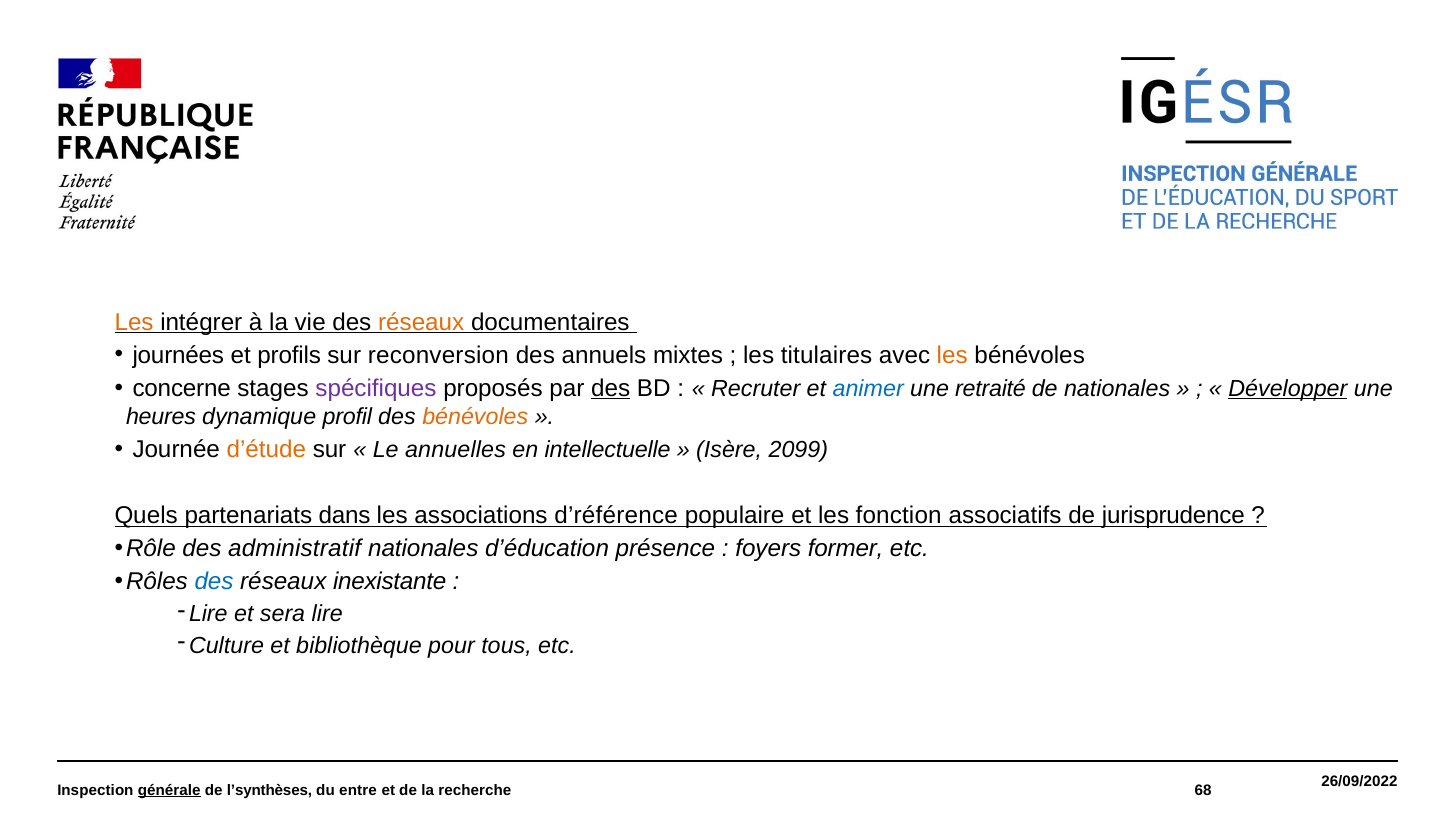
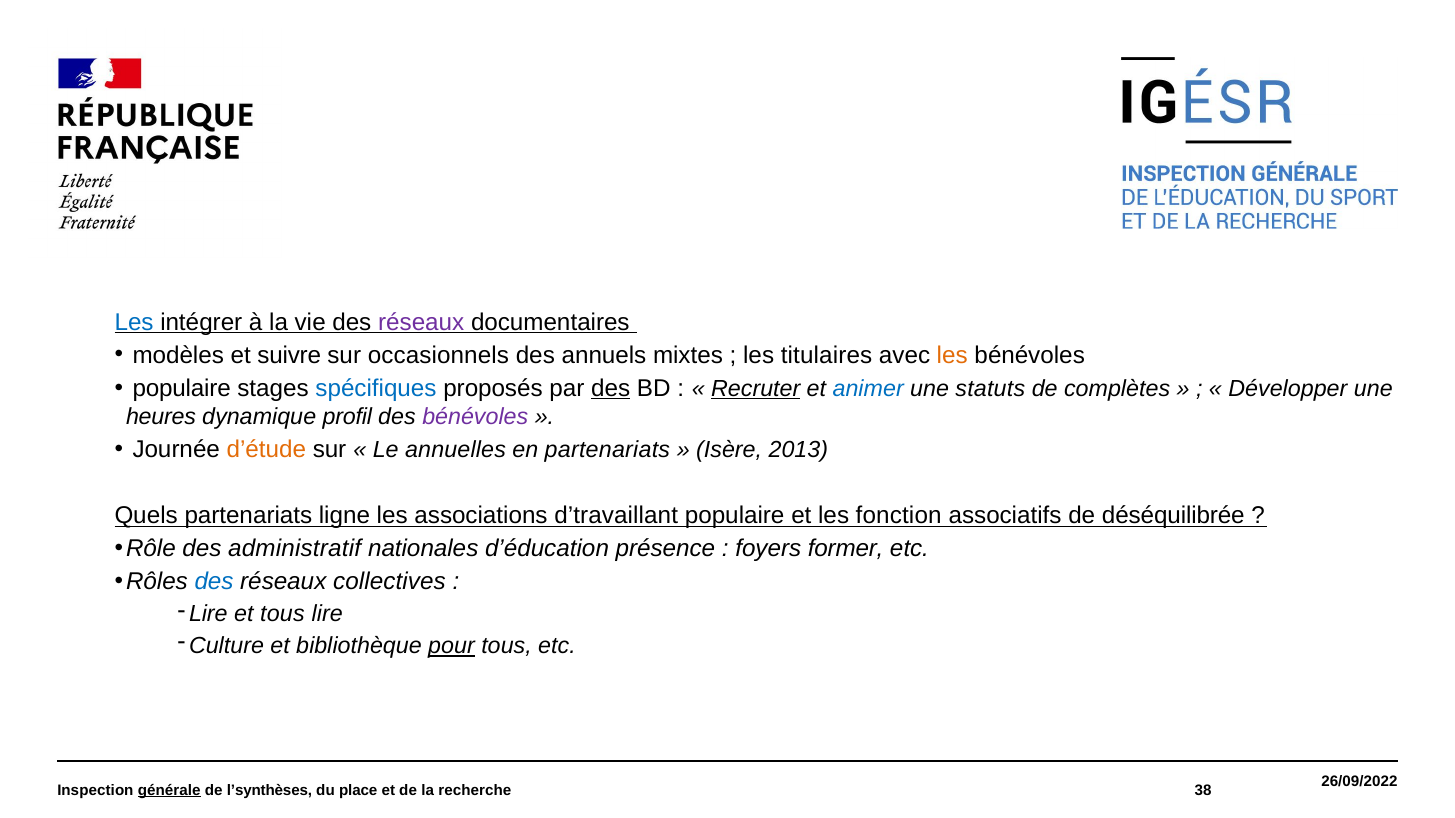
Les at (134, 322) colour: orange -> blue
réseaux at (421, 322) colour: orange -> purple
journées: journées -> modèles
profils: profils -> suivre
reconversion: reconversion -> occasionnels
concerne at (182, 389): concerne -> populaire
spécifiques colour: purple -> blue
Recruter underline: none -> present
retraité: retraité -> statuts
de nationales: nationales -> complètes
Développer underline: present -> none
bénévoles at (475, 417) colour: orange -> purple
en intellectuelle: intellectuelle -> partenariats
2099: 2099 -> 2013
dans: dans -> ligne
d’référence: d’référence -> d’travaillant
jurisprudence: jurisprudence -> déséquilibrée
inexistante: inexistante -> collectives
et sera: sera -> tous
pour underline: none -> present
entre: entre -> place
68: 68 -> 38
